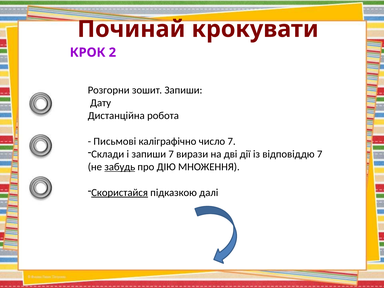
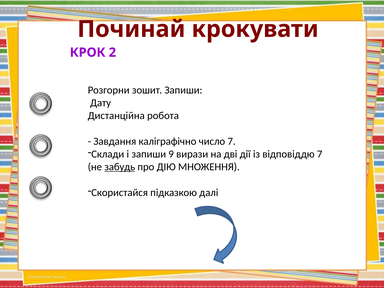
Письмові: Письмові -> Завдання
запиши 7: 7 -> 9
Скористайся underline: present -> none
